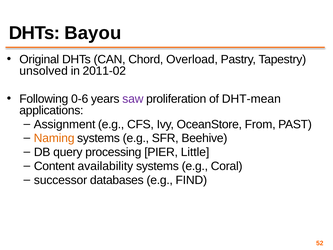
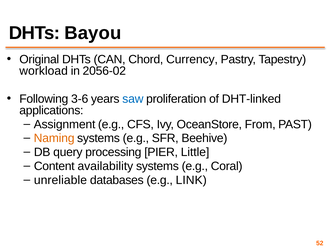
Overload: Overload -> Currency
unsolved: unsolved -> workload
2011-02: 2011-02 -> 2056-02
0-6: 0-6 -> 3-6
saw colour: purple -> blue
DHT-mean: DHT-mean -> DHT-linked
successor: successor -> unreliable
FIND: FIND -> LINK
